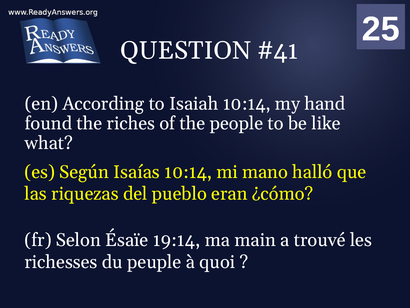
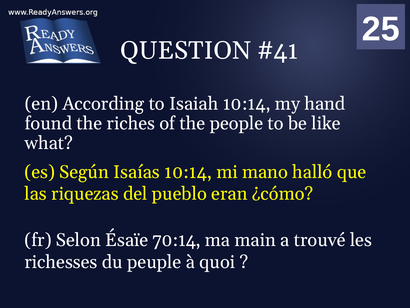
19:14: 19:14 -> 70:14
